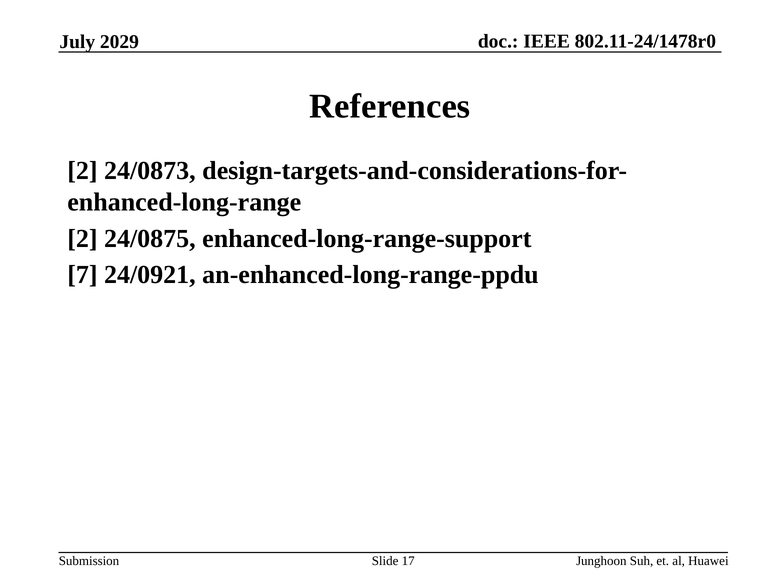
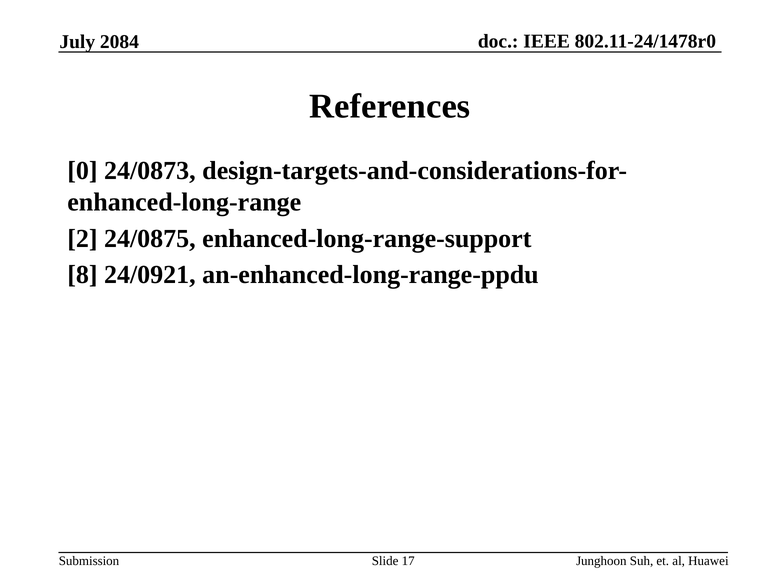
2029: 2029 -> 2084
2 at (82, 171): 2 -> 0
7: 7 -> 8
